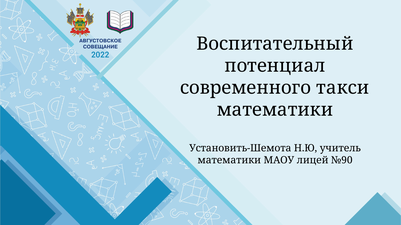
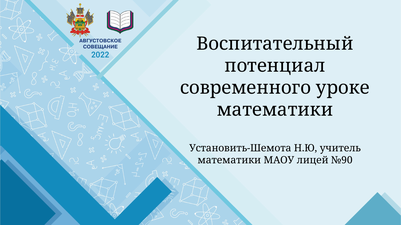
такси: такси -> уроке
